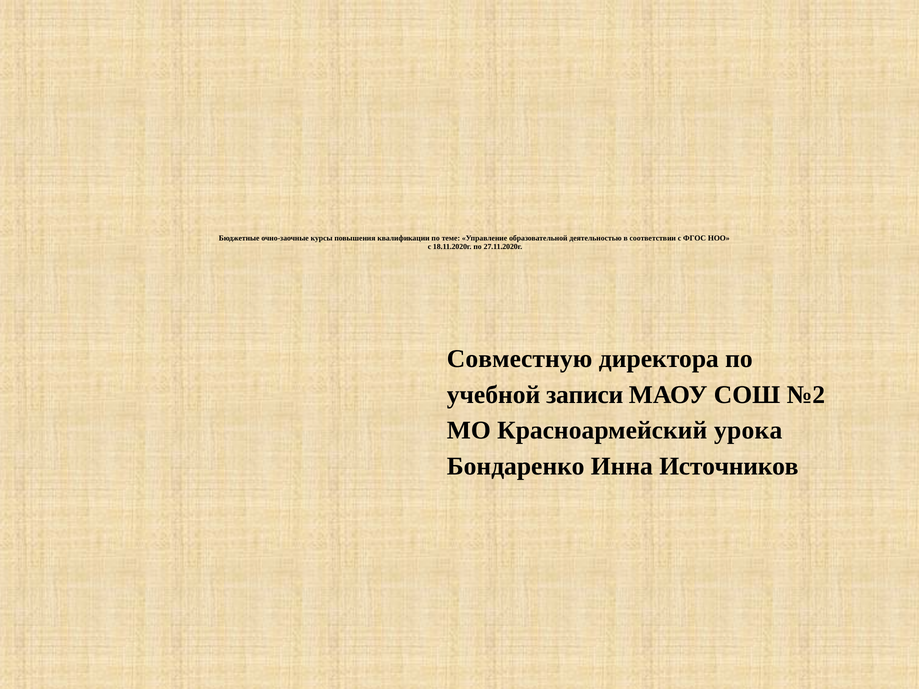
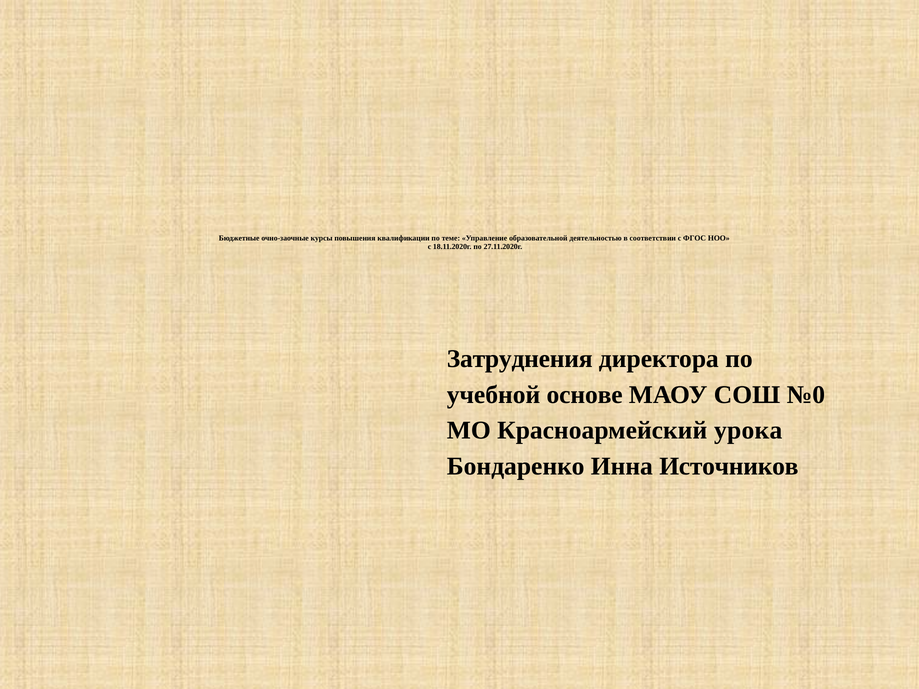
Совместную: Совместную -> Затруднения
записи: записи -> основе
№2: №2 -> №0
